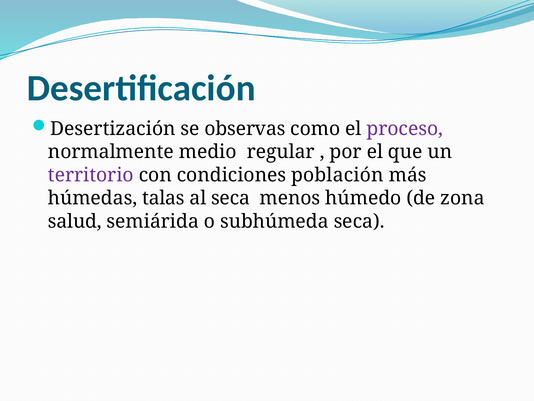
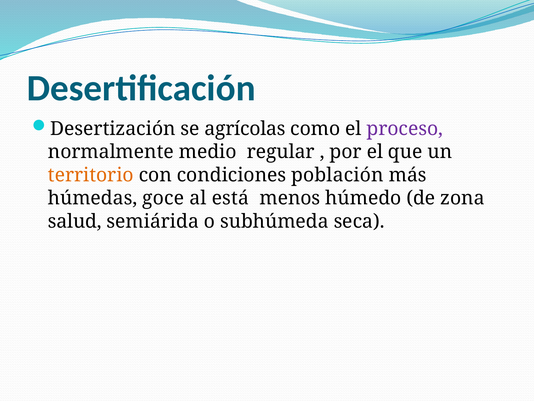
observas: observas -> agrícolas
territorio colour: purple -> orange
talas: talas -> goce
al seca: seca -> está
